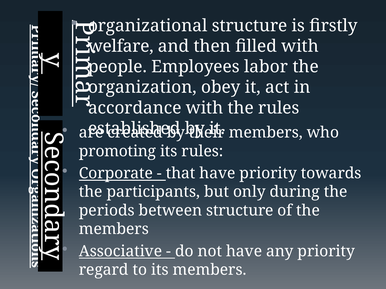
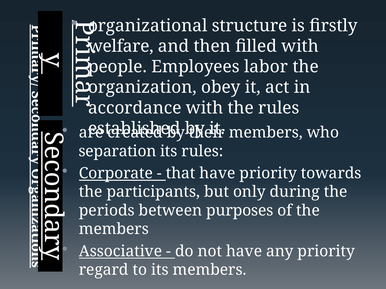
promoting: promoting -> separation
between structure: structure -> purposes
